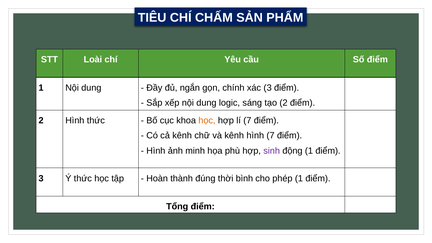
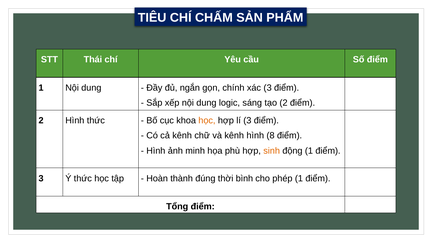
Loài: Loài -> Thái
lí 7: 7 -> 3
hình 7: 7 -> 8
sinh colour: purple -> orange
